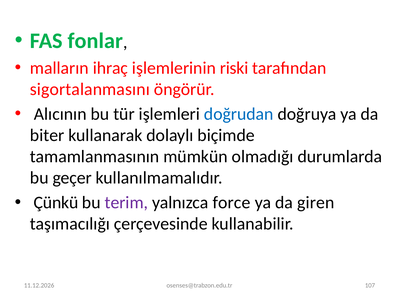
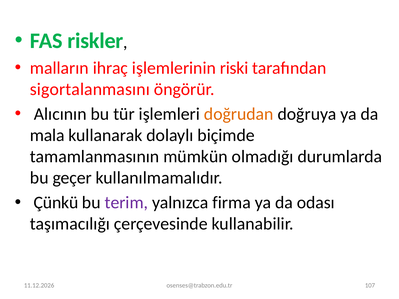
fonlar: fonlar -> riskler
doğrudan colour: blue -> orange
biter: biter -> mala
force: force -> firma
giren: giren -> odası
